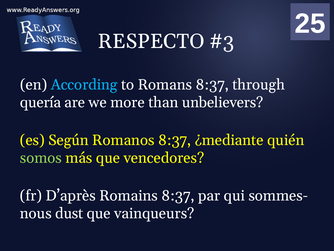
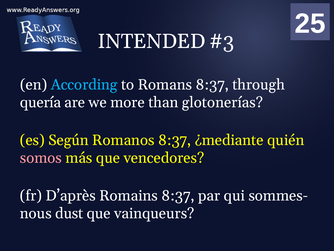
RESPECTO: RESPECTO -> INTENDED
unbelievers: unbelievers -> glotonerías
somos colour: light green -> pink
